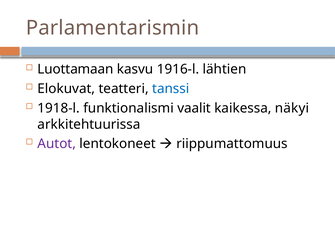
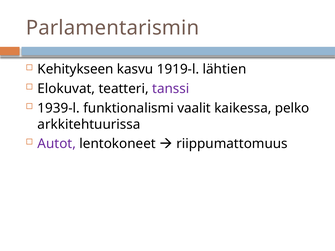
Luottamaan: Luottamaan -> Kehitykseen
1916-l: 1916-l -> 1919-l
tanssi colour: blue -> purple
1918-l: 1918-l -> 1939-l
näkyi: näkyi -> pelko
